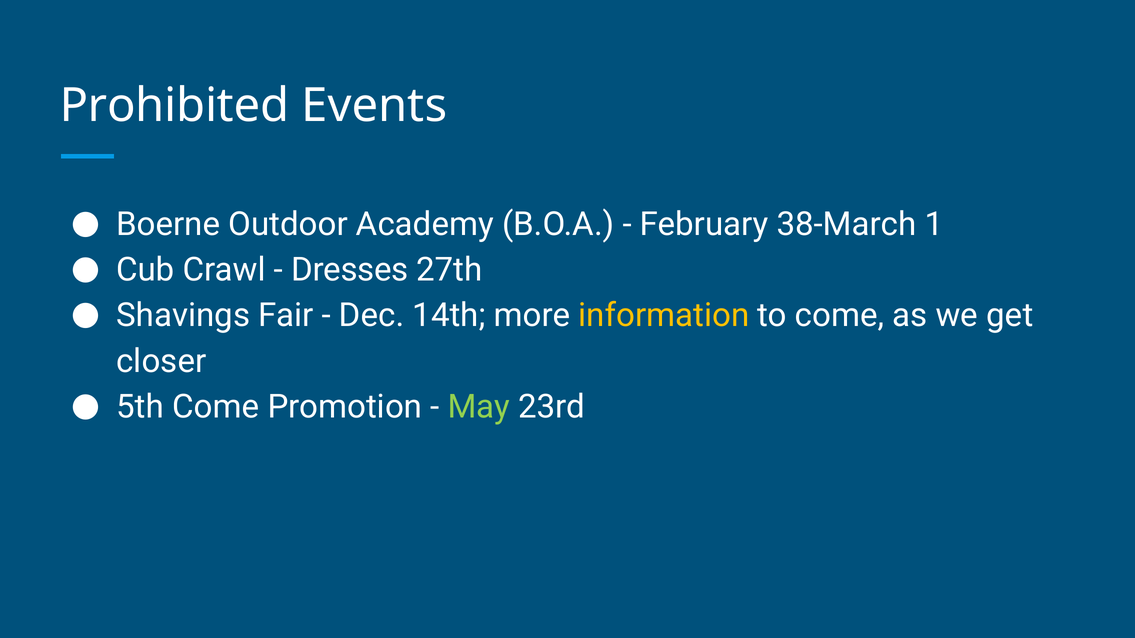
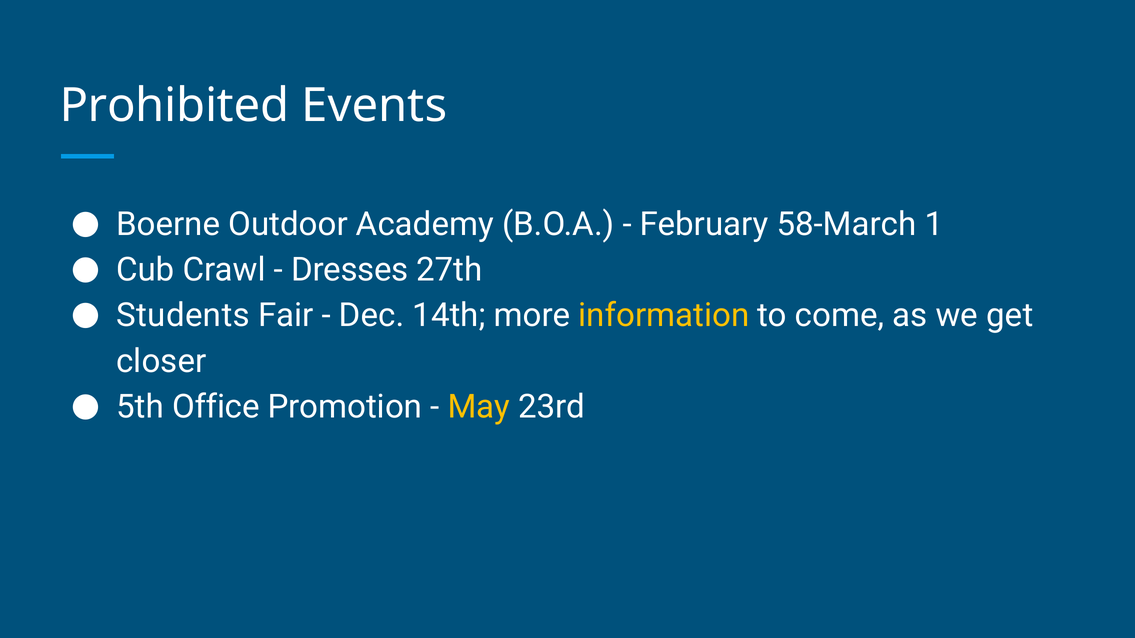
38-March: 38-March -> 58-March
Shavings: Shavings -> Students
5th Come: Come -> Office
May colour: light green -> yellow
